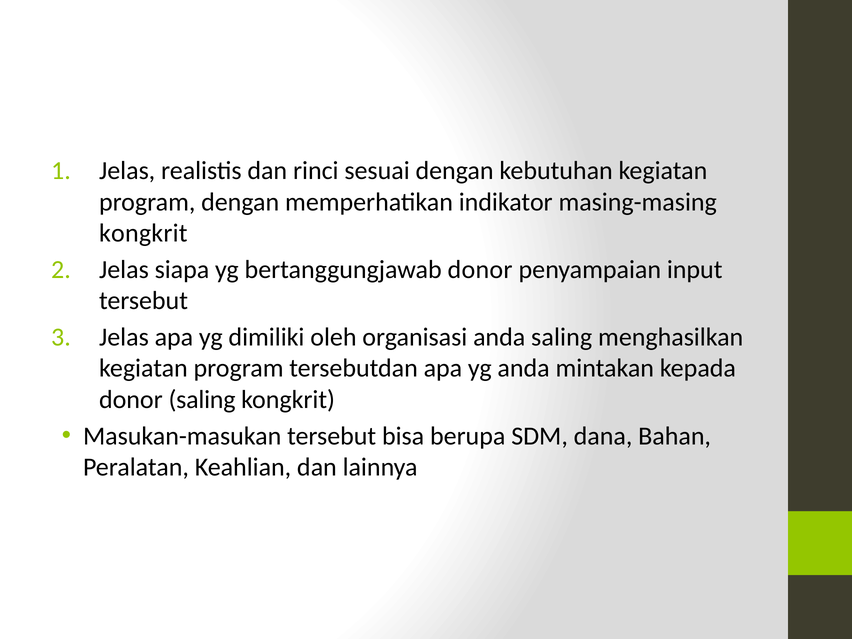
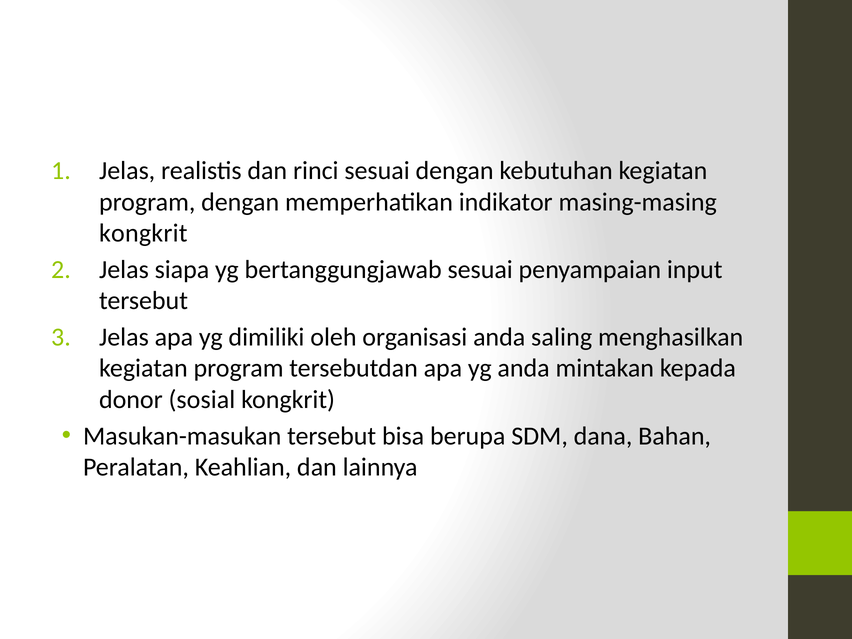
bertanggungjawab donor: donor -> sesuai
donor saling: saling -> sosial
